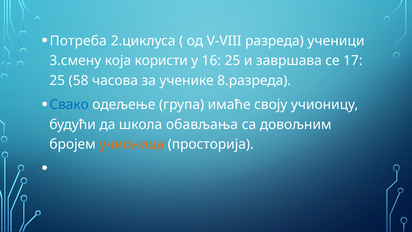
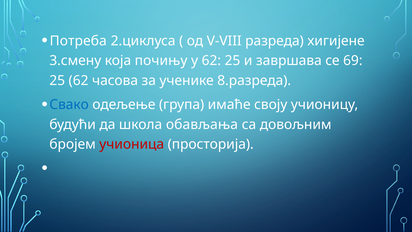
ученици: ученици -> хигијене
користи: користи -> почињу
у 16: 16 -> 62
17: 17 -> 69
25 58: 58 -> 62
учионица colour: orange -> red
